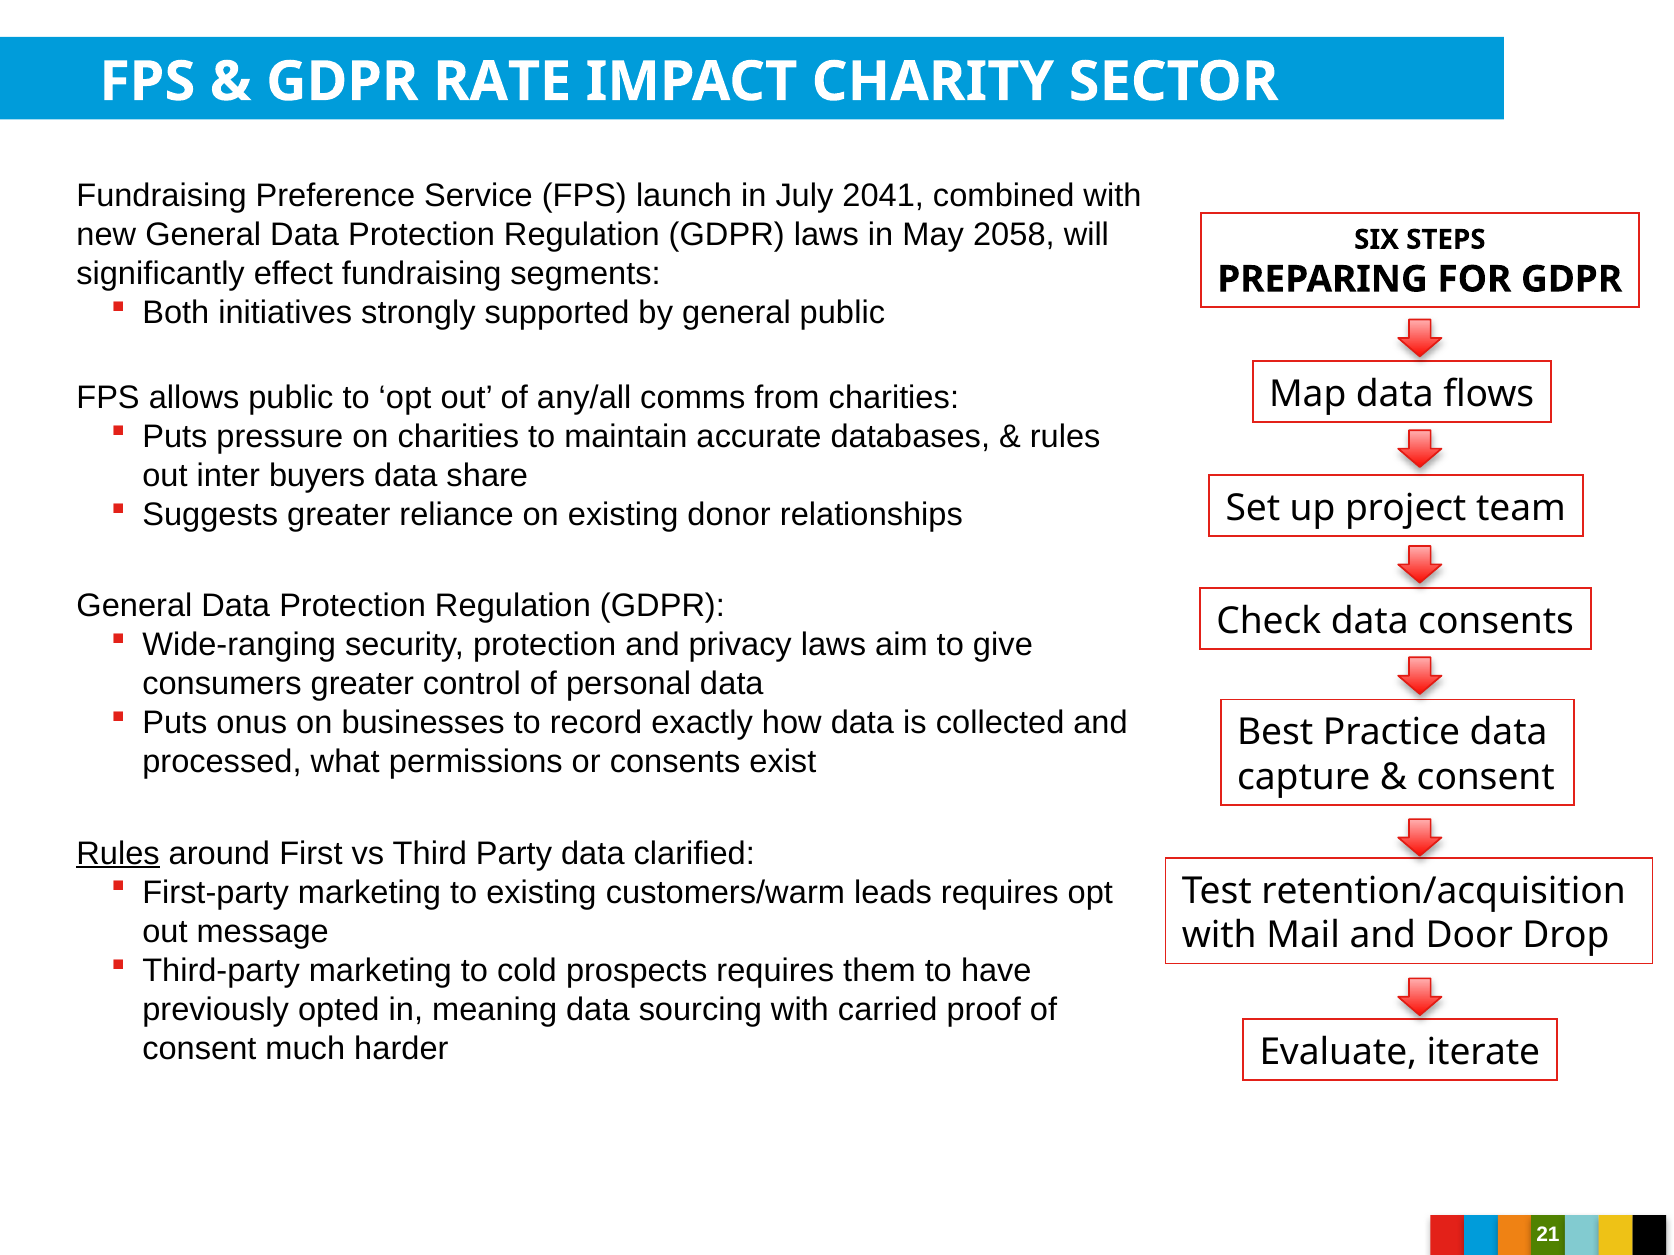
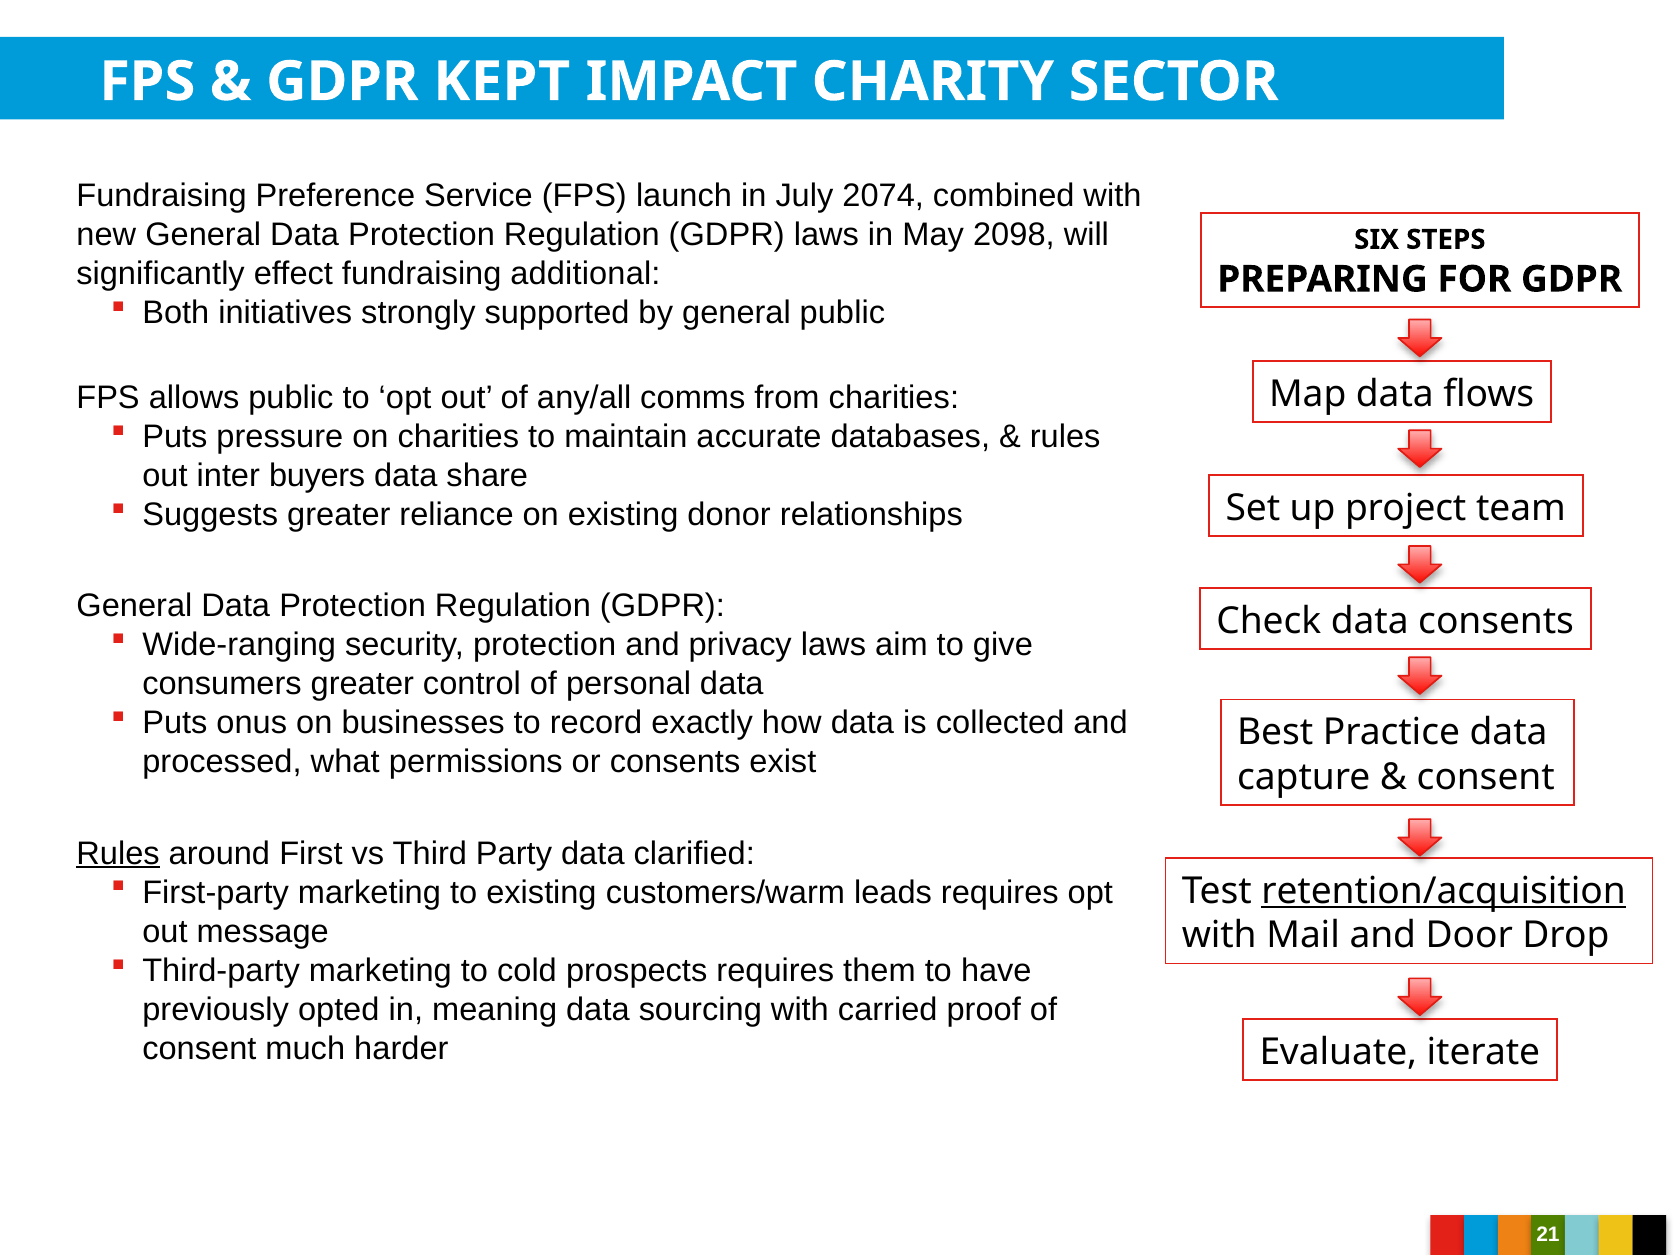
RATE: RATE -> KEPT
2041: 2041 -> 2074
2058: 2058 -> 2098
segments: segments -> additional
retention/acquisition underline: none -> present
